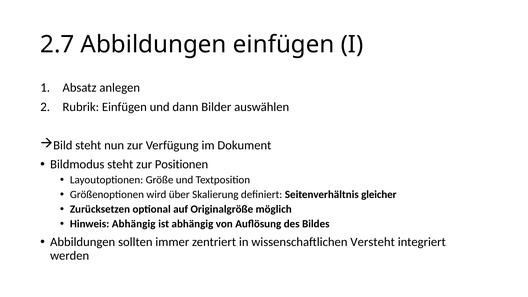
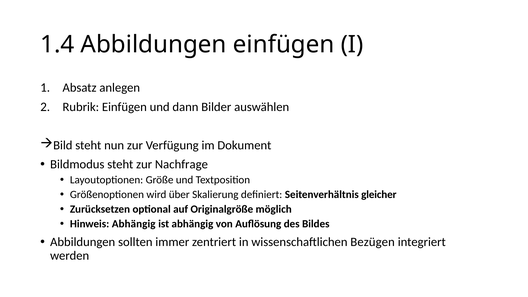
2.7: 2.7 -> 1.4
Positionen: Positionen -> Nachfrage
Versteht: Versteht -> Bezügen
